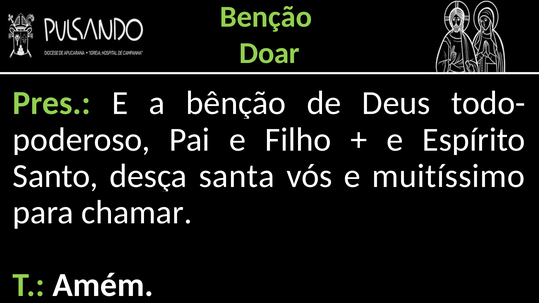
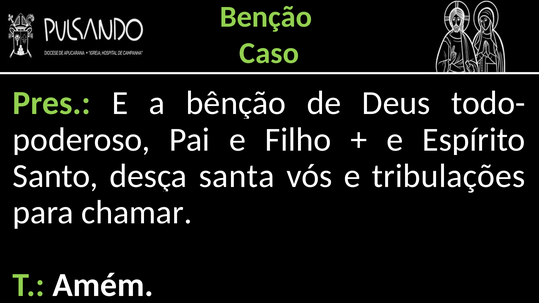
Doar: Doar -> Caso
muitíssimo: muitíssimo -> tribulações
